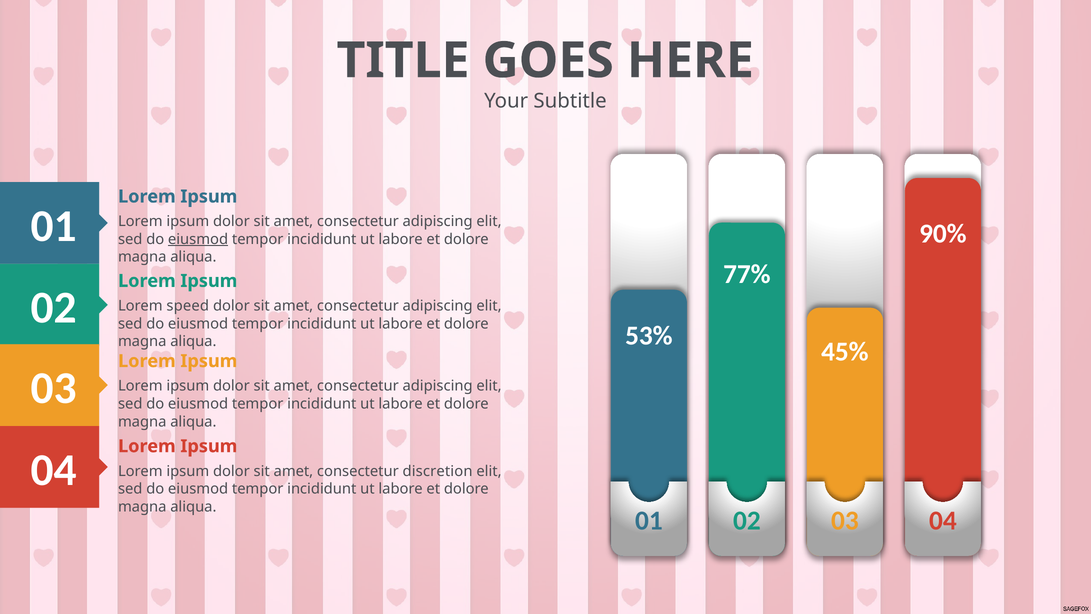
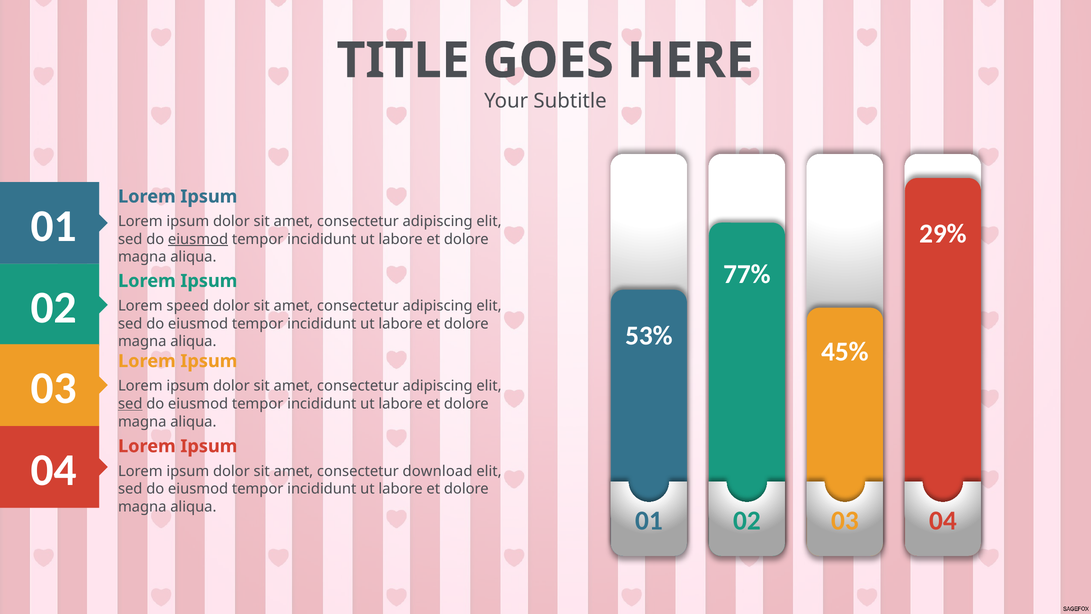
90%: 90% -> 29%
sed at (130, 404) underline: none -> present
discretion: discretion -> download
